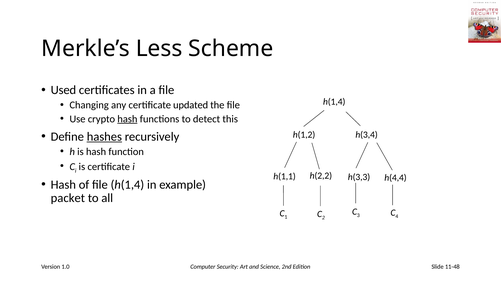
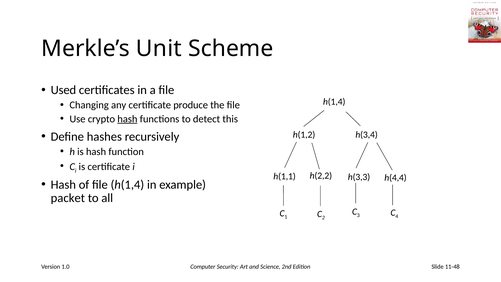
Less: Less -> Unit
updated: updated -> produce
hashes underline: present -> none
